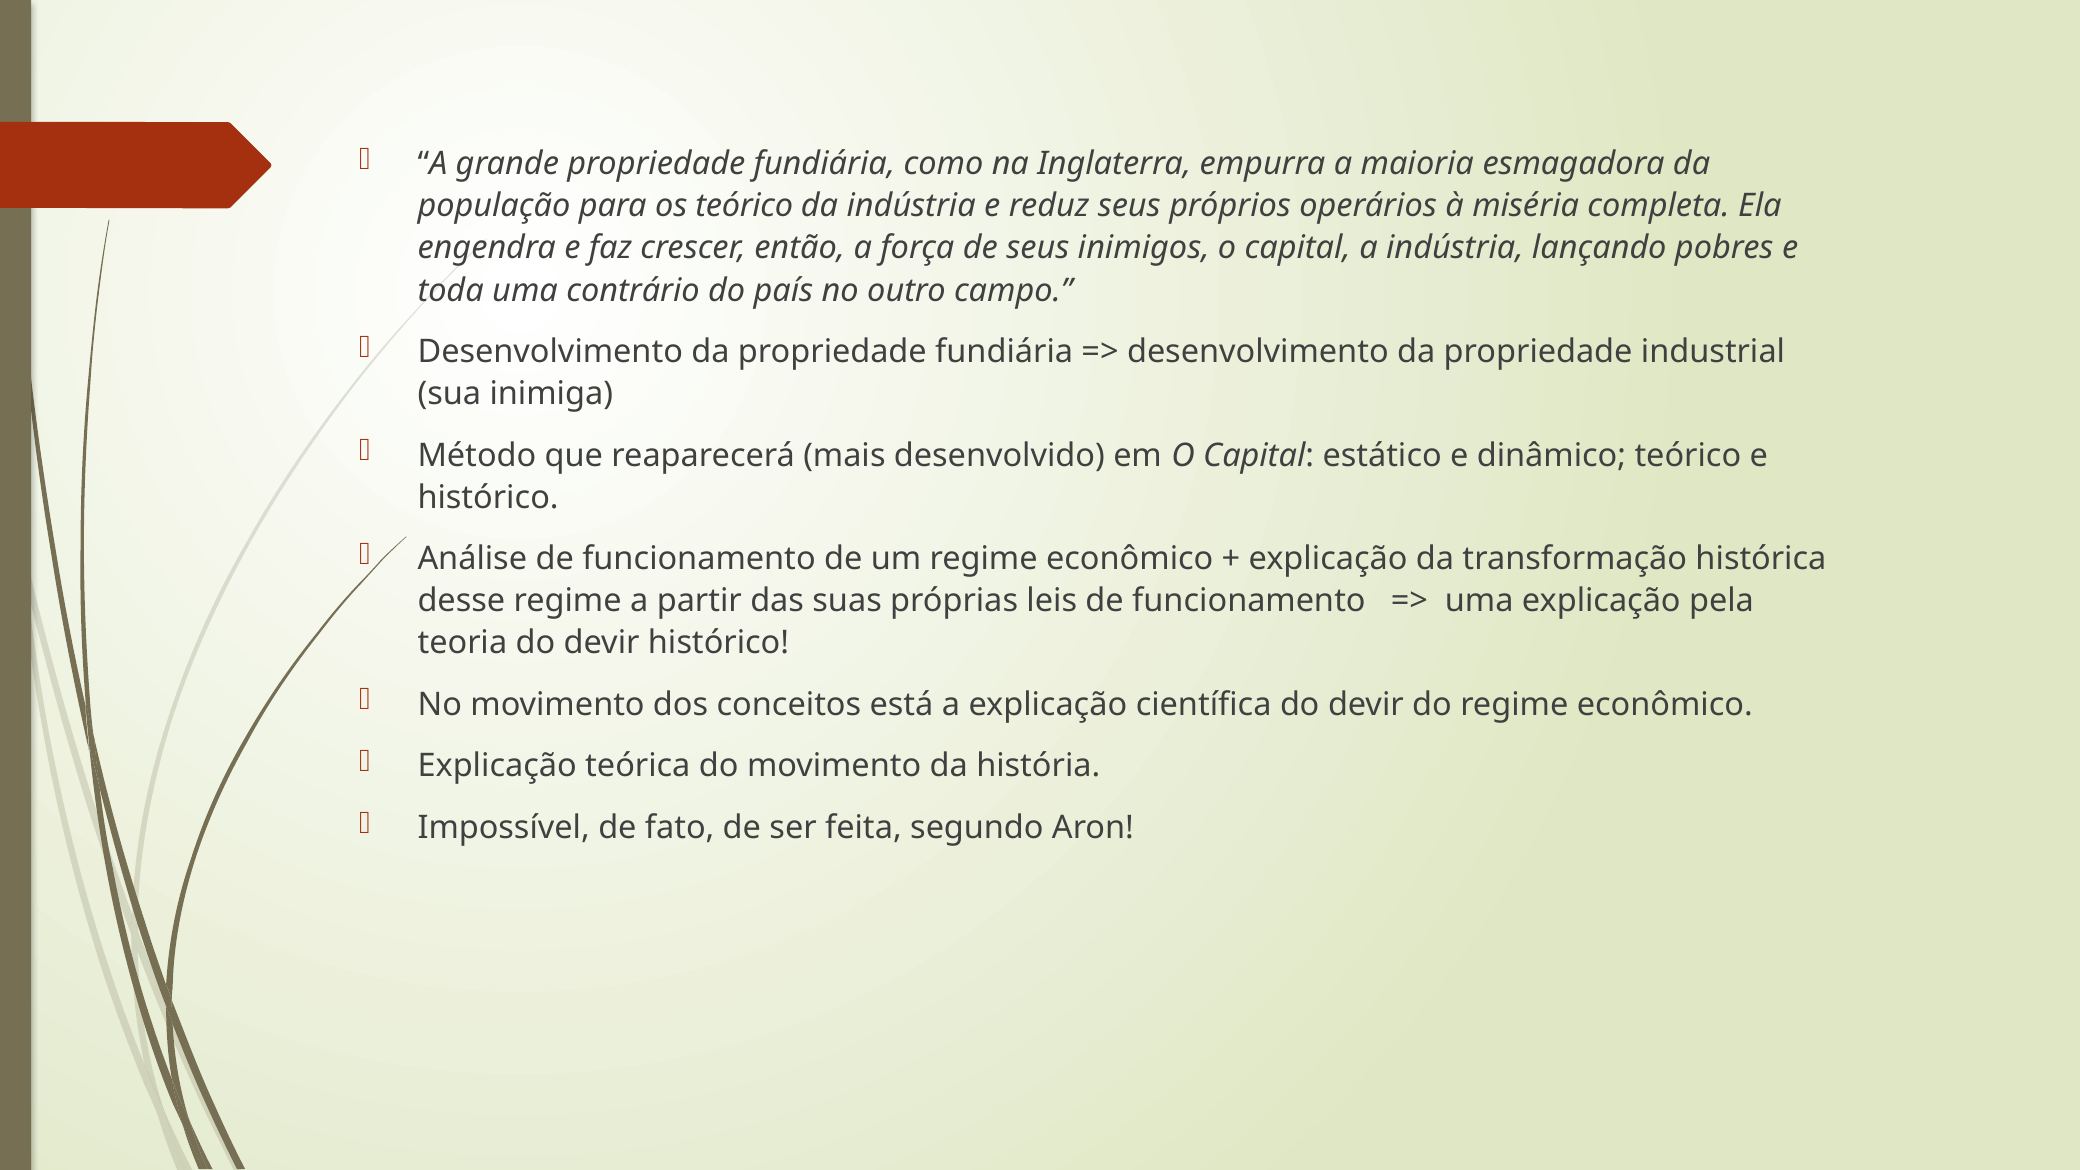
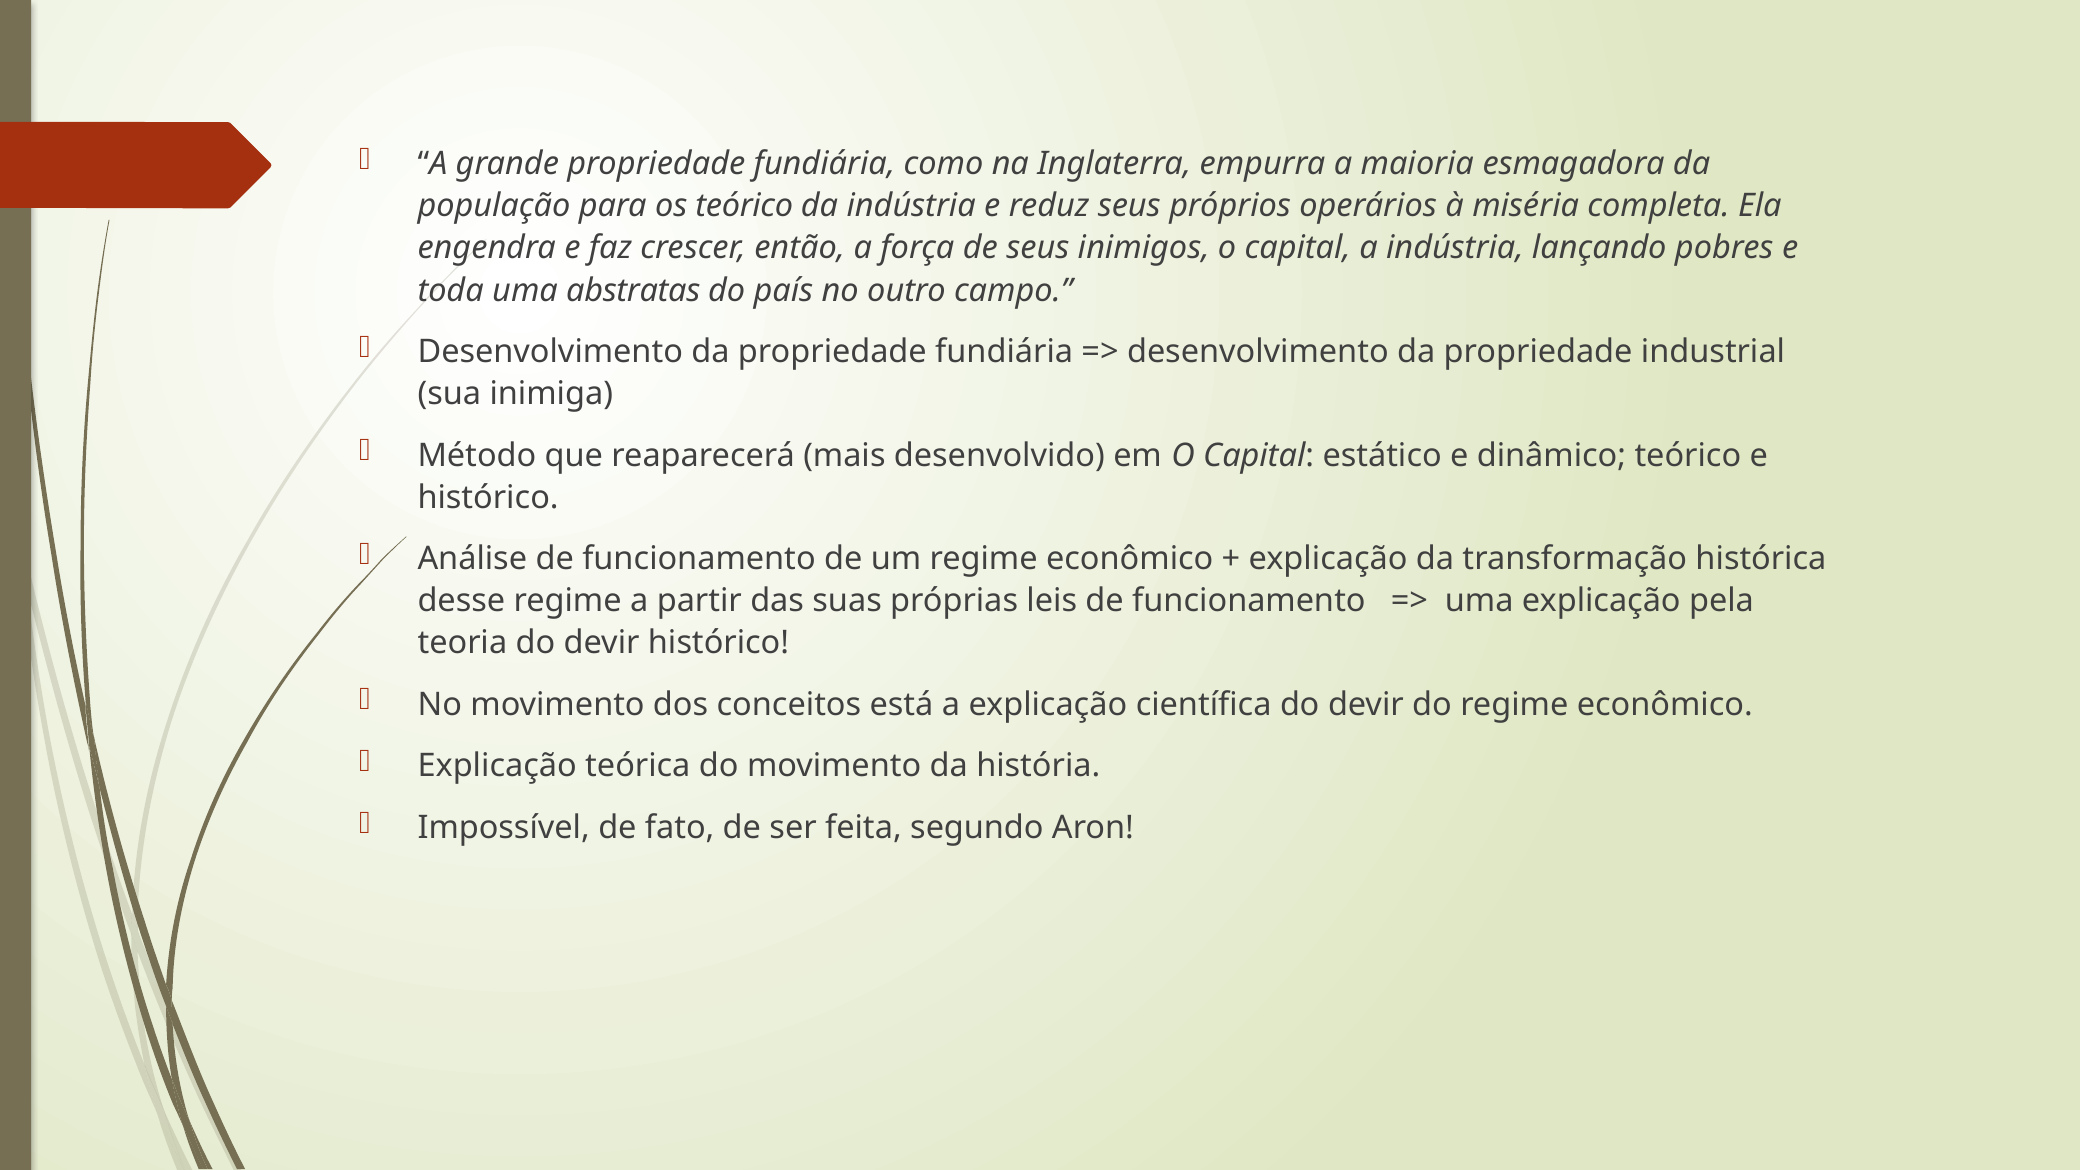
contrário: contrário -> abstratas
